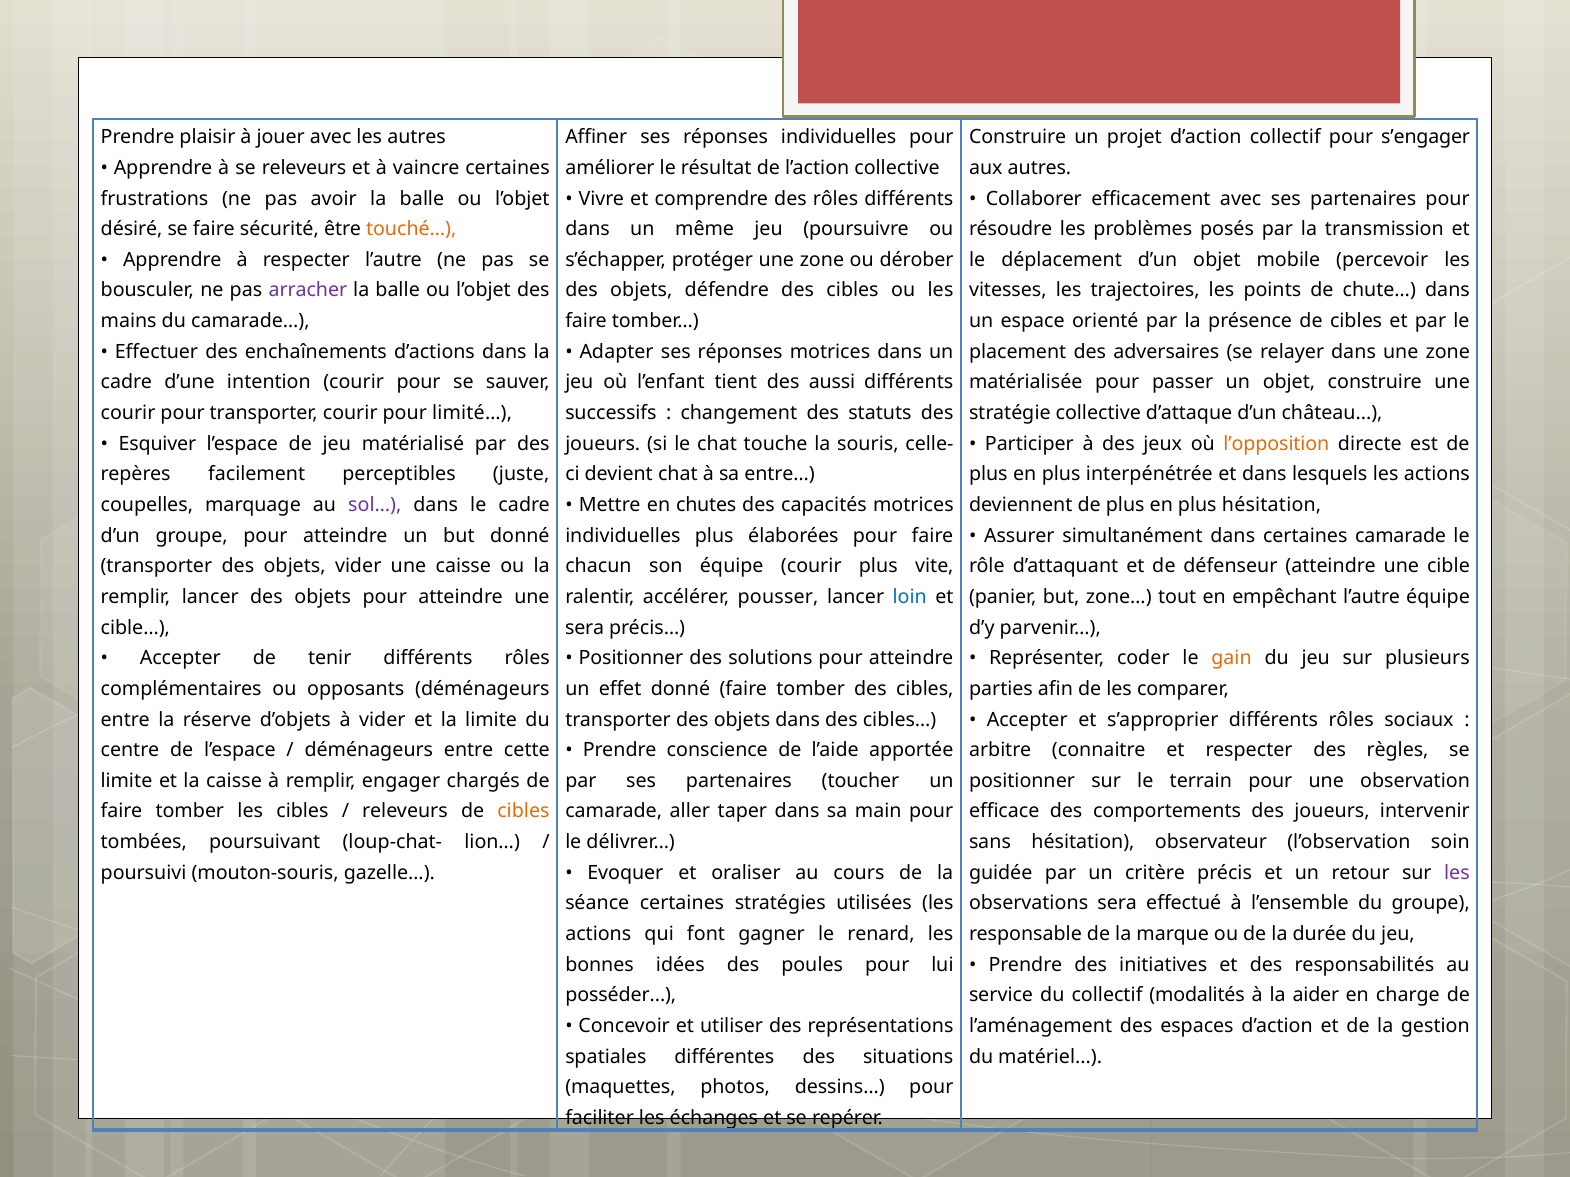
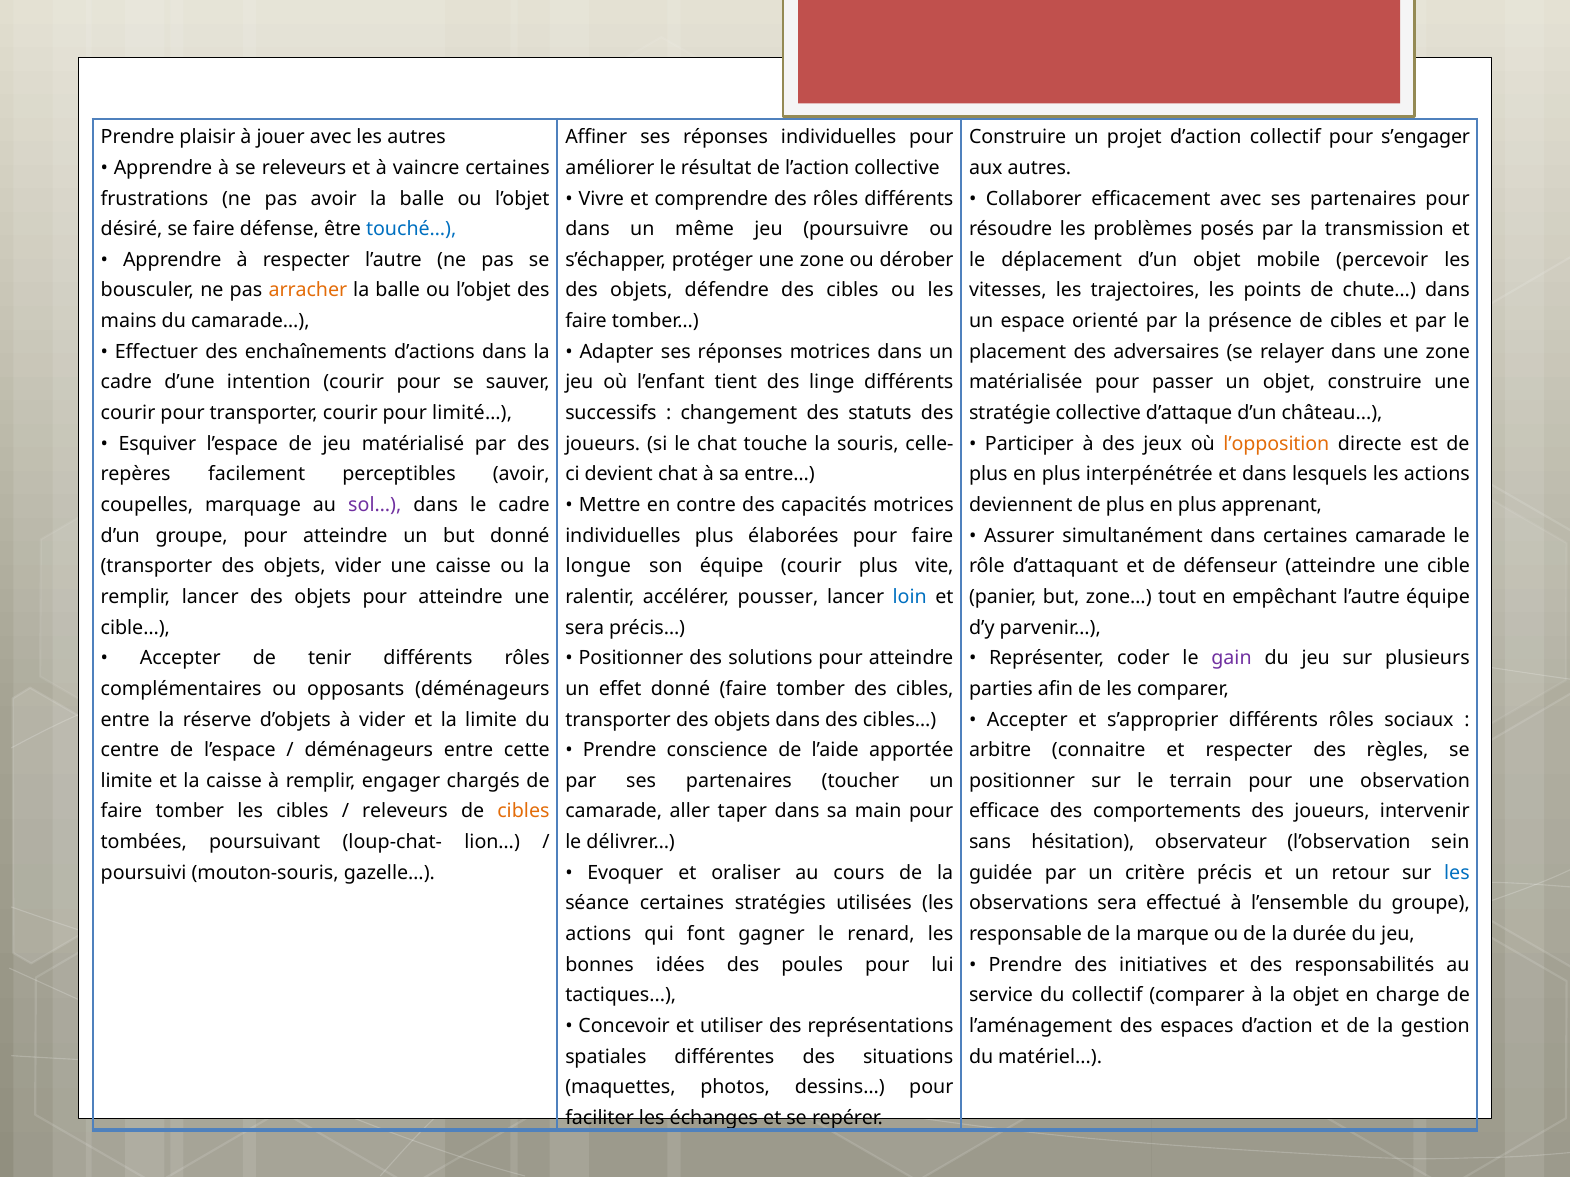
sécurité: sécurité -> défense
touché… colour: orange -> blue
arracher colour: purple -> orange
aussi: aussi -> linge
perceptibles juste: juste -> avoir
chutes: chutes -> contre
plus hésitation: hésitation -> apprenant
chacun: chacun -> longue
gain colour: orange -> purple
soin: soin -> sein
les at (1457, 873) colour: purple -> blue
posséder: posséder -> tactiques
collectif modalités: modalités -> comparer
la aider: aider -> objet
